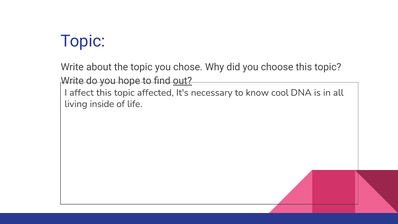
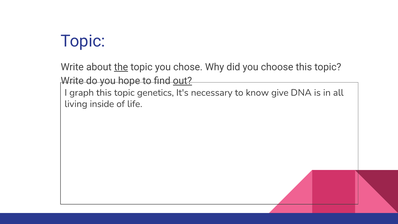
the underline: none -> present
affect: affect -> graph
affected: affected -> genetics
cool: cool -> give
